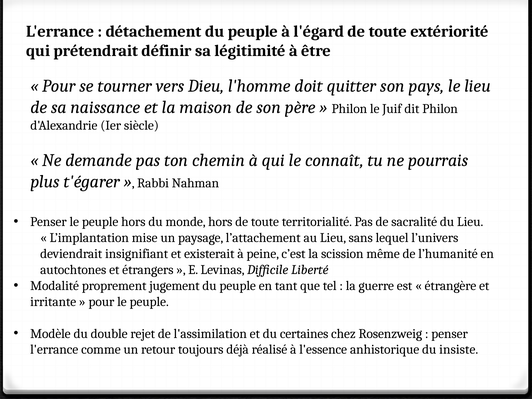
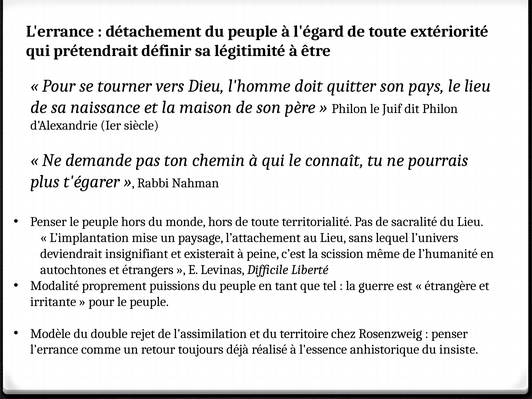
jugement: jugement -> puissions
certaines: certaines -> territoire
